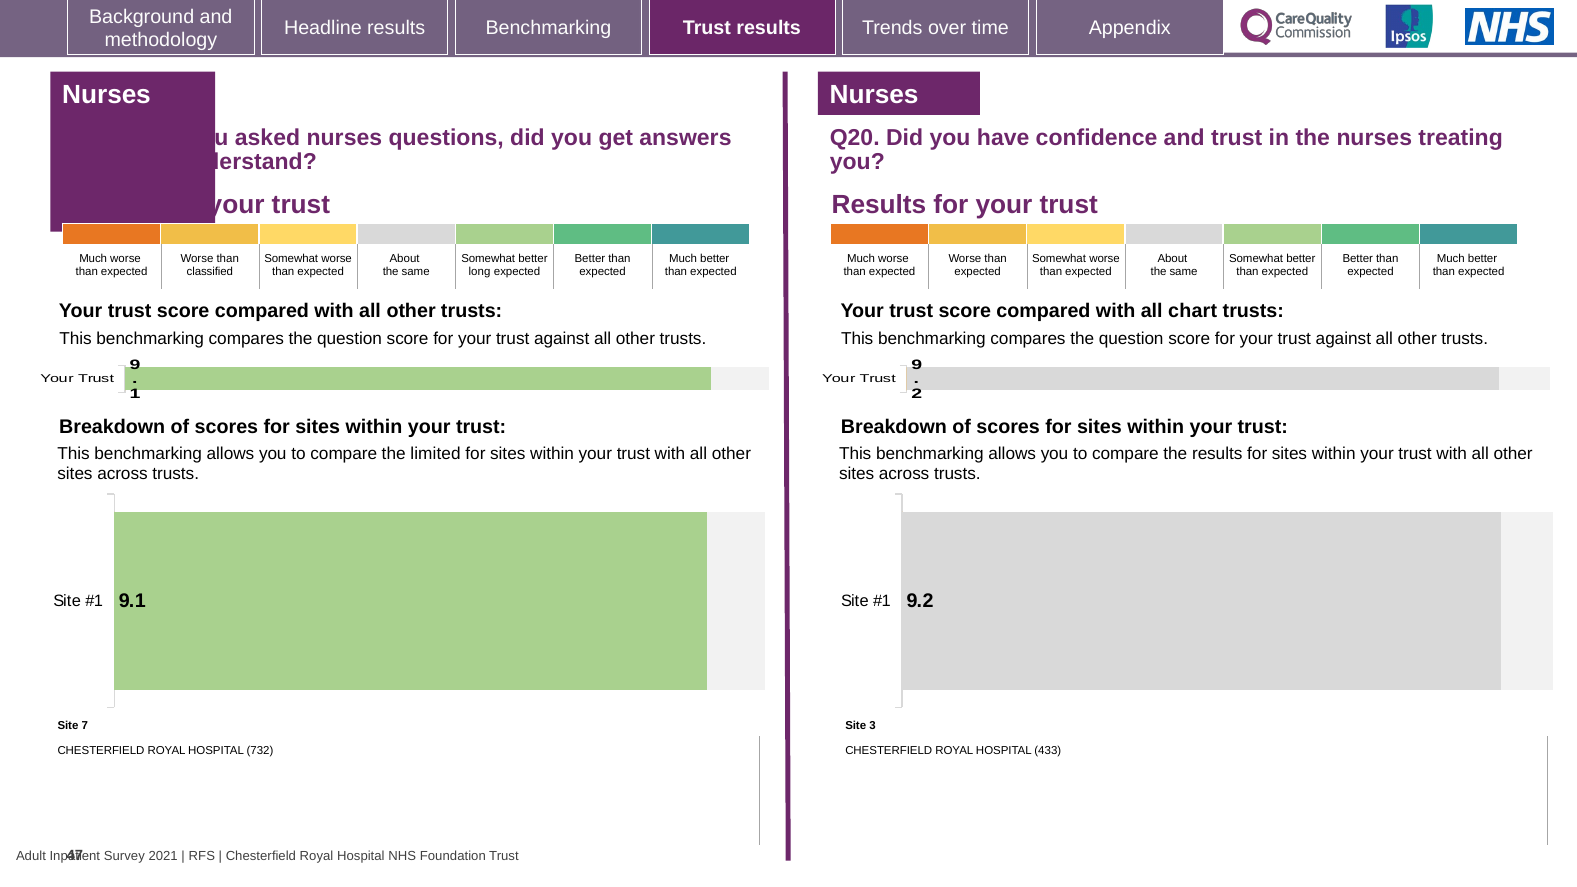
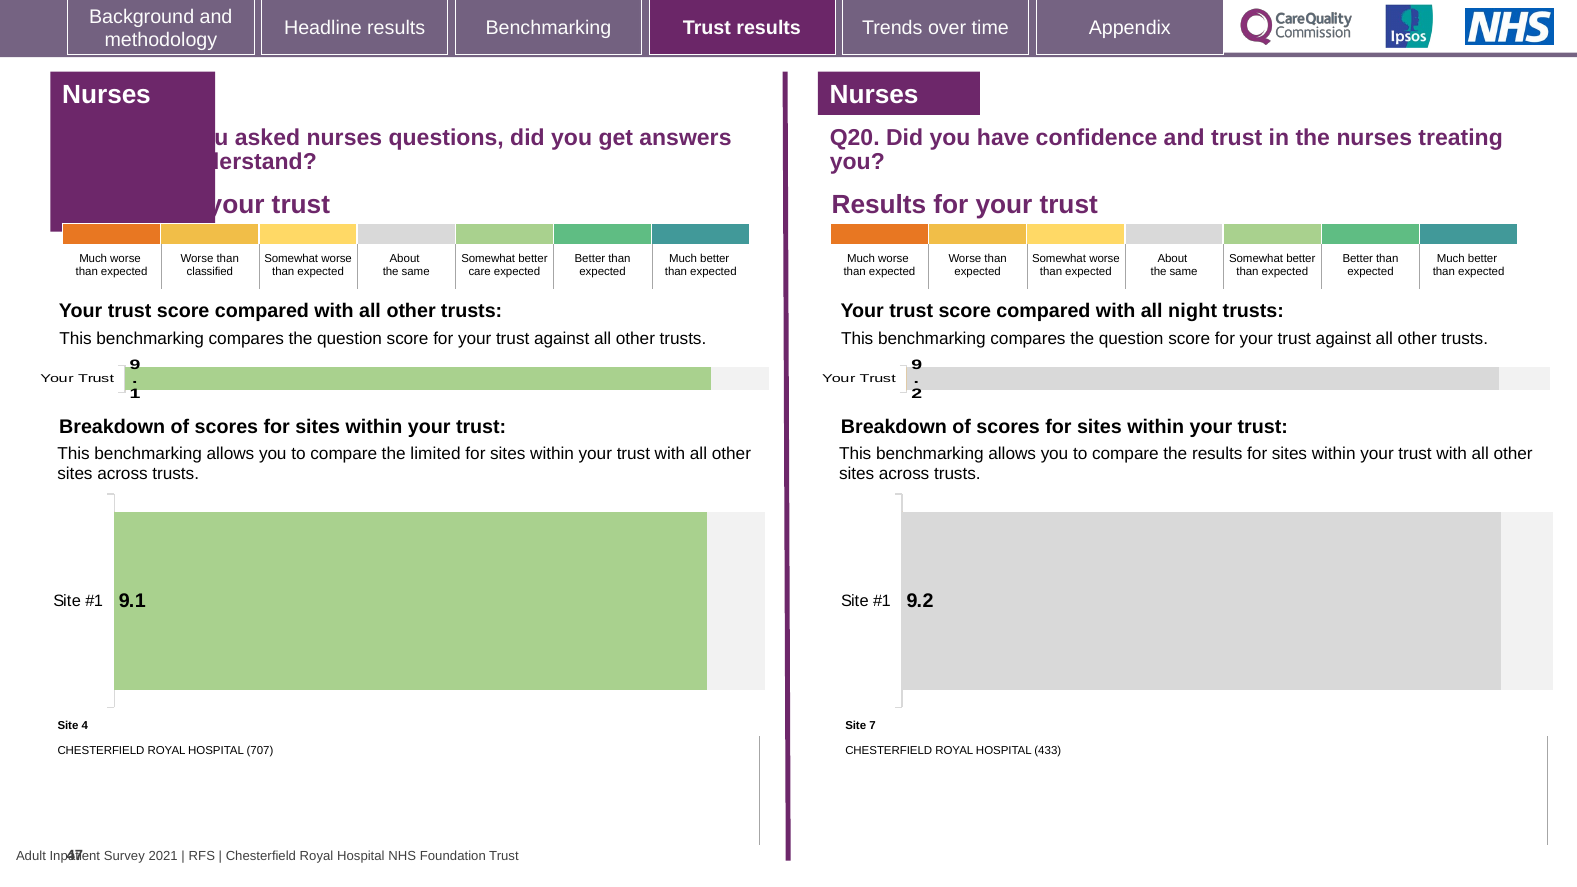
long: long -> care
chart: chart -> night
7: 7 -> 4
3: 3 -> 7
732: 732 -> 707
